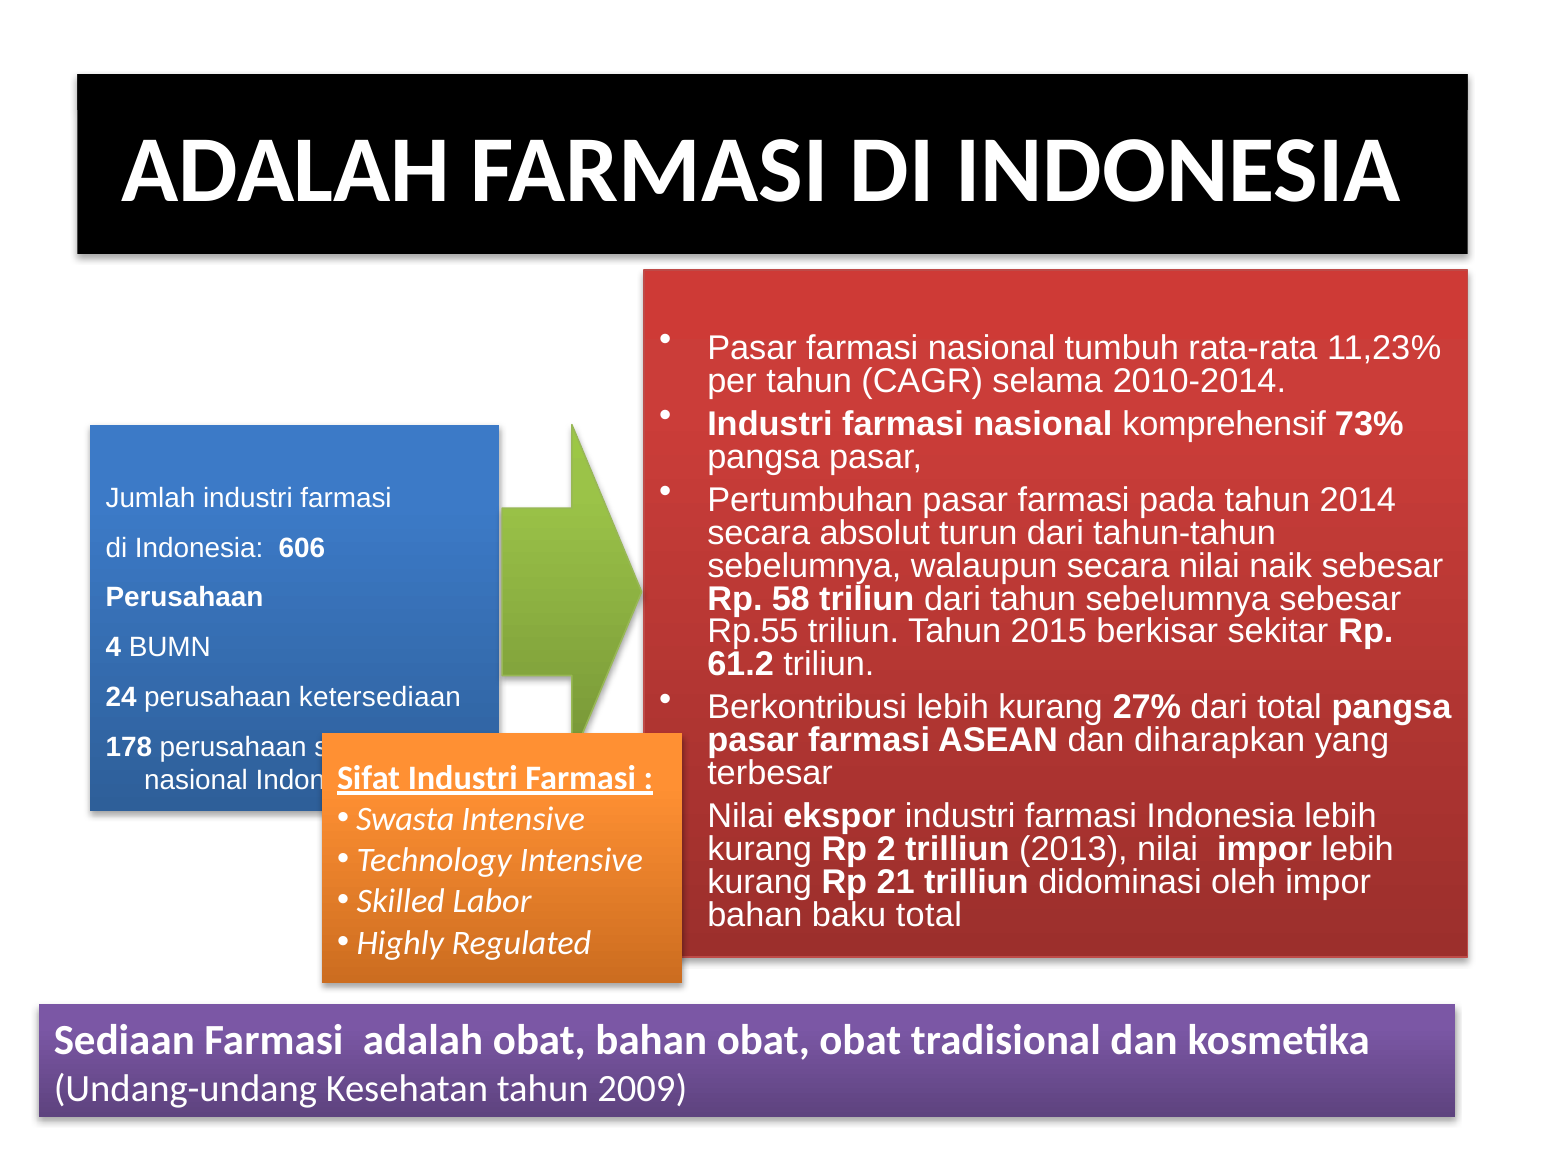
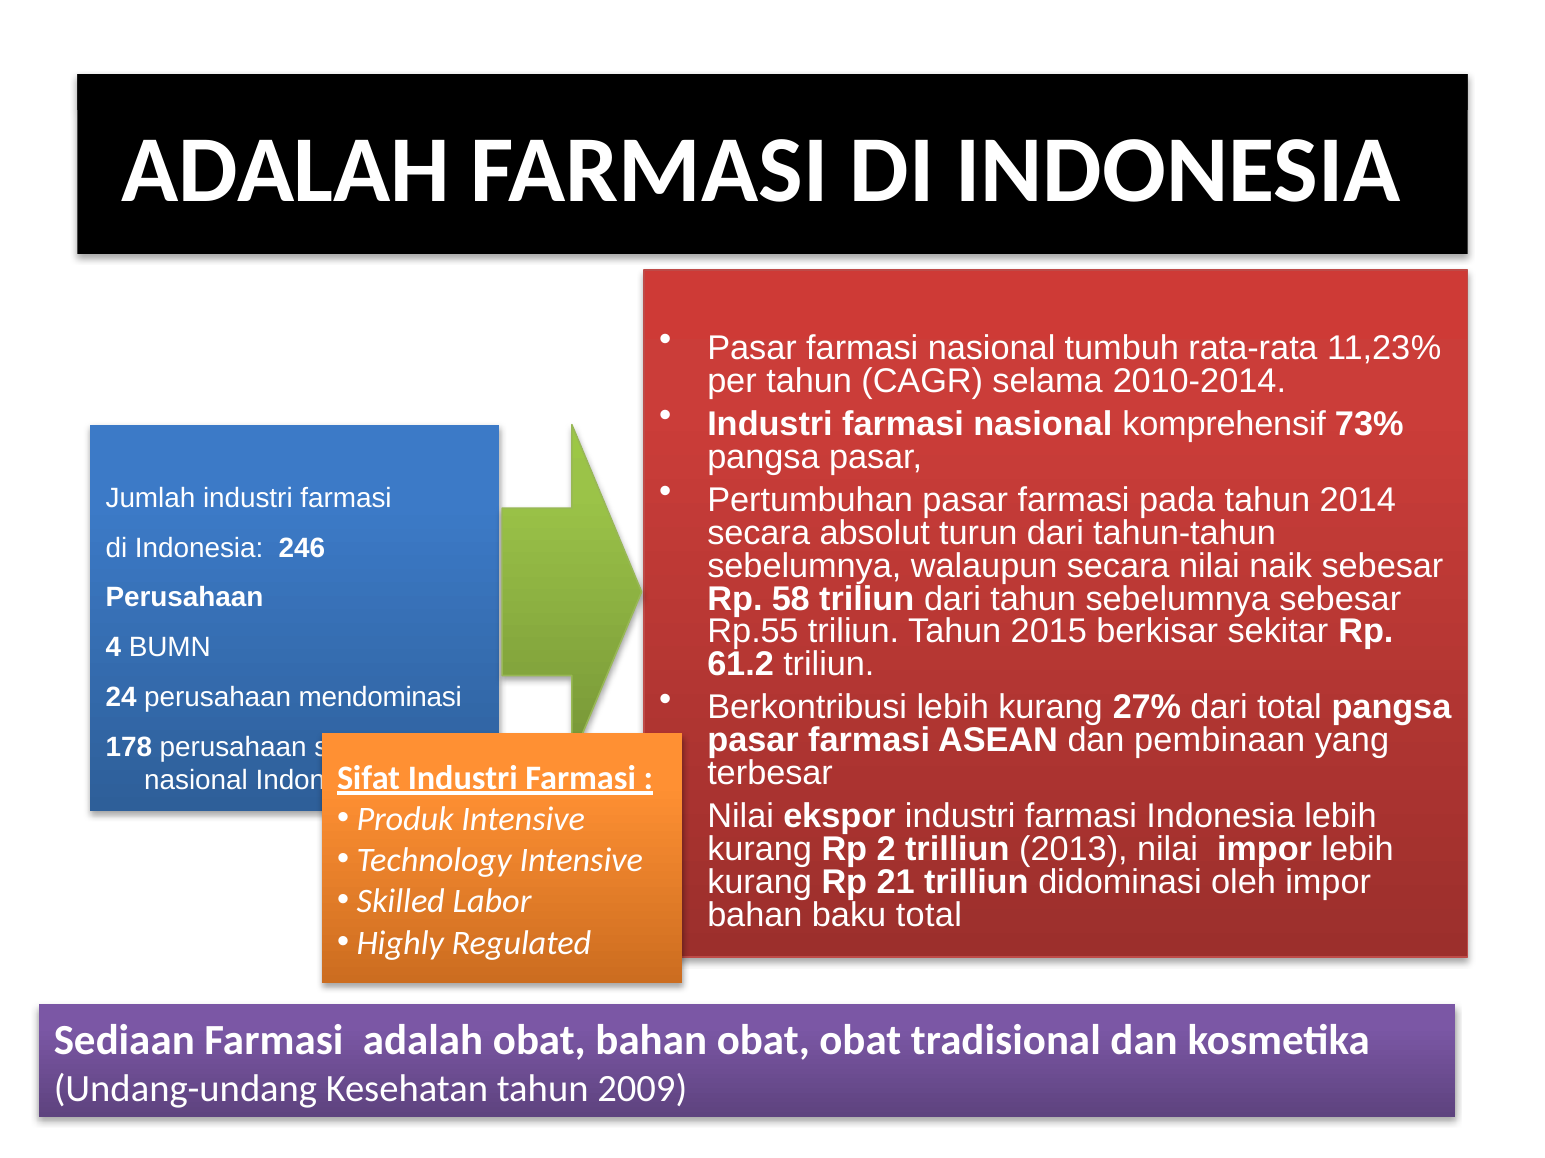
606: 606 -> 246
ketersediaan: ketersediaan -> mendominasi
diharapkan: diharapkan -> pembinaan
Swasta at (405, 820): Swasta -> Produk
